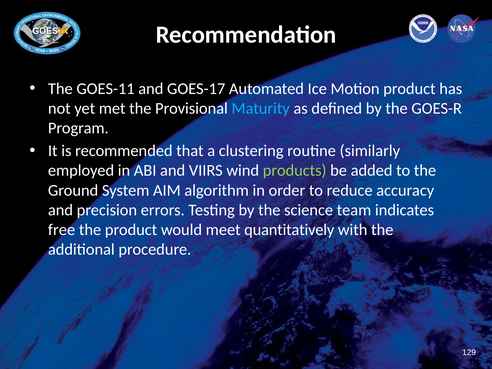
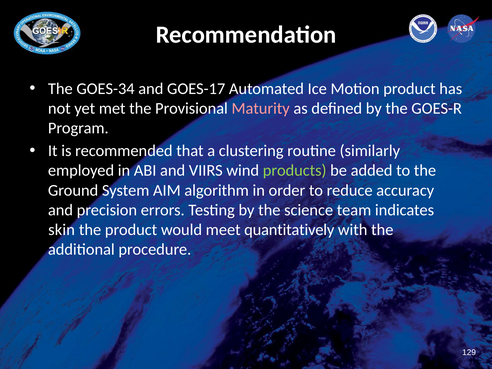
GOES-11: GOES-11 -> GOES-34
Maturity colour: light blue -> pink
free: free -> skin
